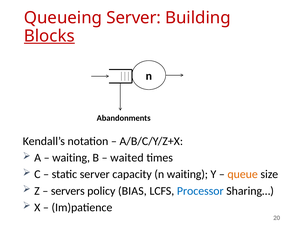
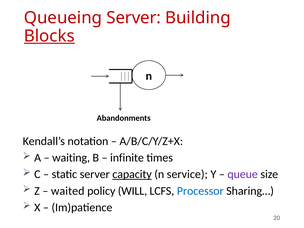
waited: waited -> infinite
capacity underline: none -> present
n waiting: waiting -> service
queue colour: orange -> purple
servers: servers -> waited
BIAS: BIAS -> WILL
